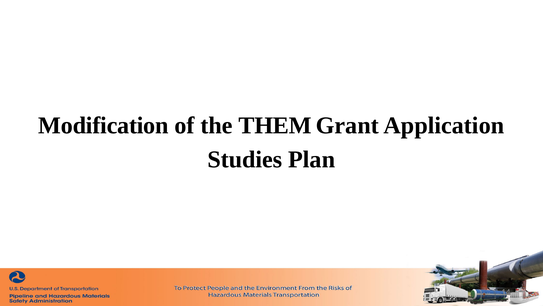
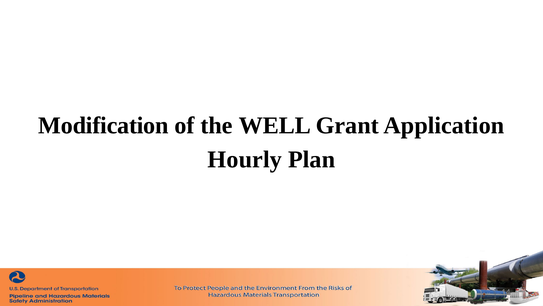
THEM: THEM -> WELL
Studies: Studies -> Hourly
